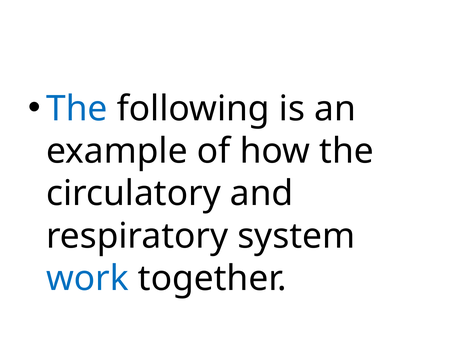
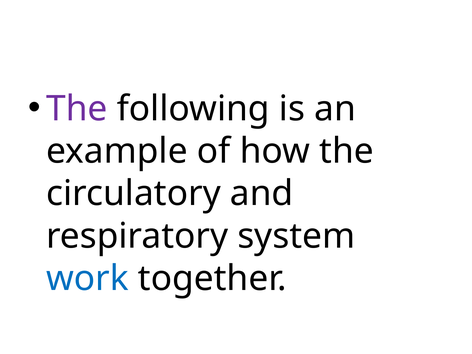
The at (77, 109) colour: blue -> purple
